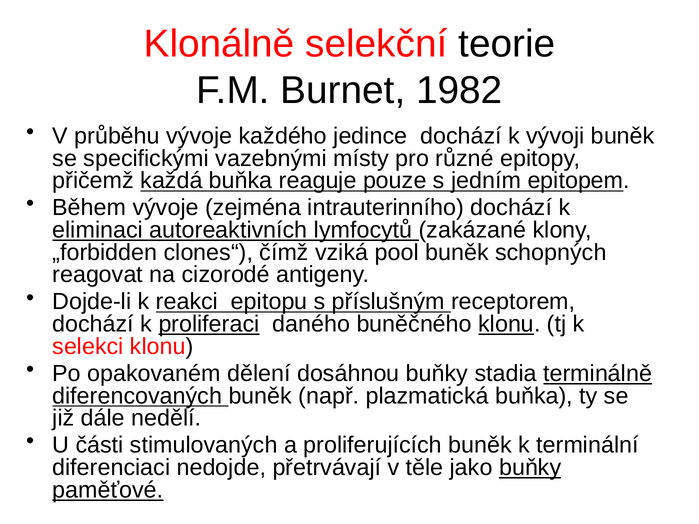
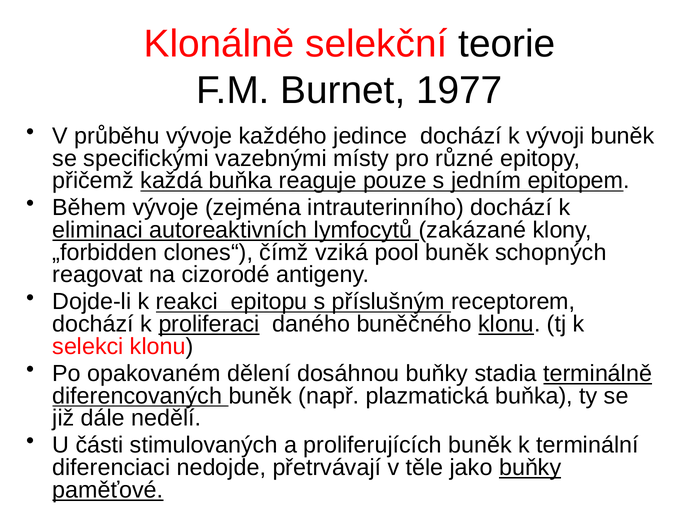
1982: 1982 -> 1977
